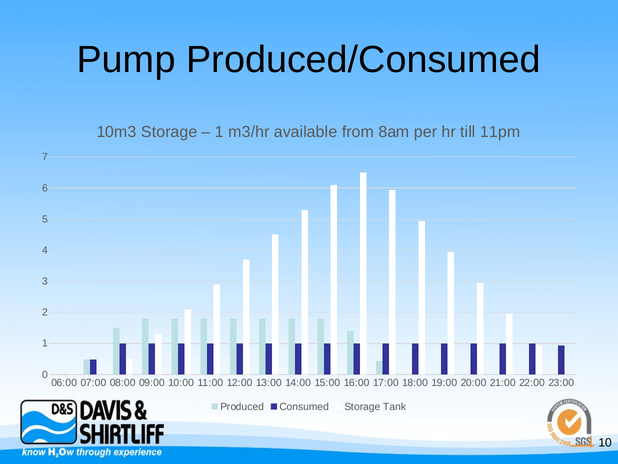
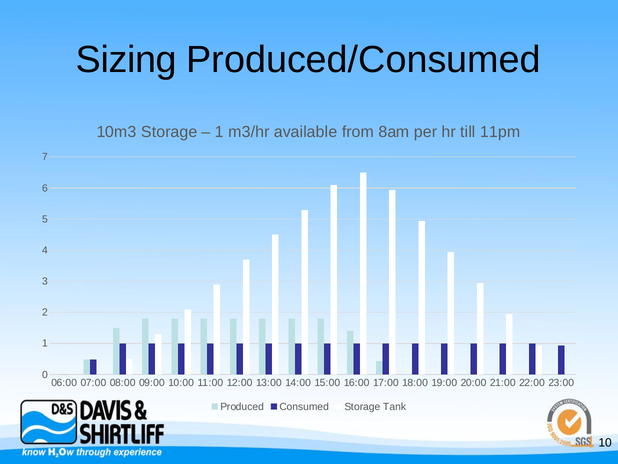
Pump: Pump -> Sizing
